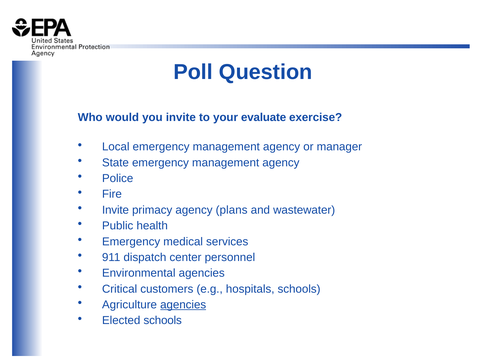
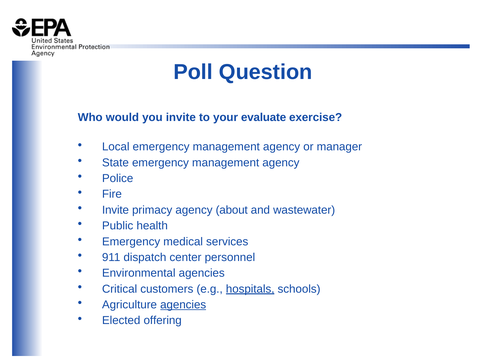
plans: plans -> about
hospitals underline: none -> present
Elected schools: schools -> offering
